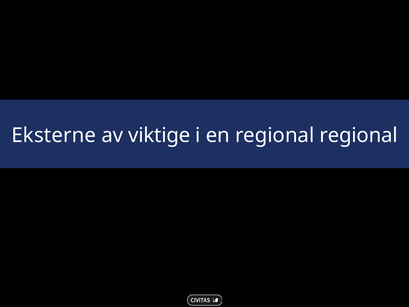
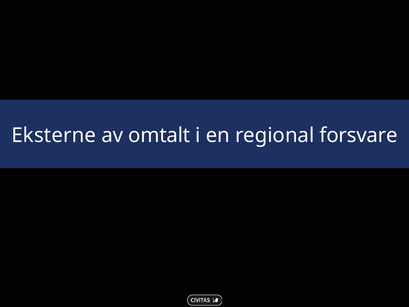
viktige: viktige -> omtalt
regional regional: regional -> forsvare
